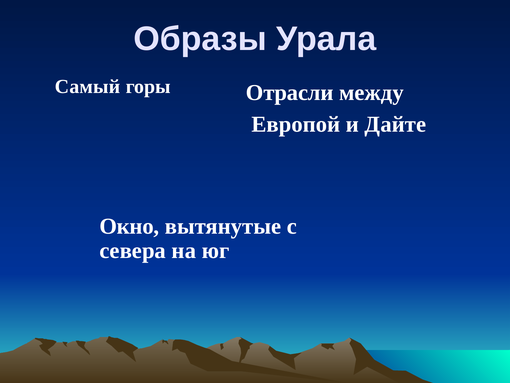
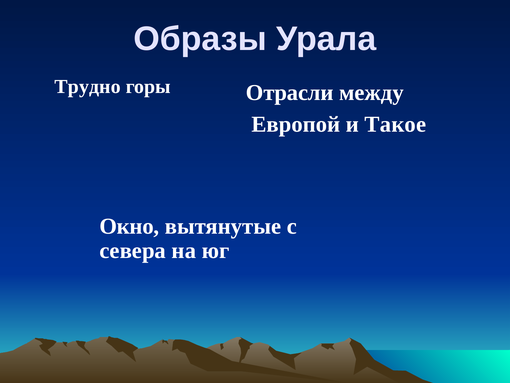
Самый: Самый -> Трудно
Дайте: Дайте -> Такое
